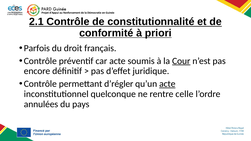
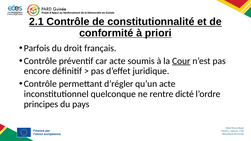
acte at (167, 84) underline: present -> none
celle: celle -> dicté
annulées: annulées -> principes
